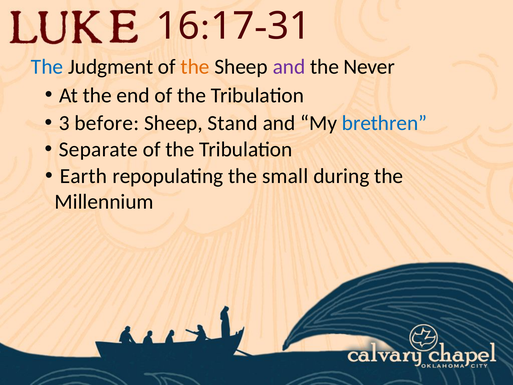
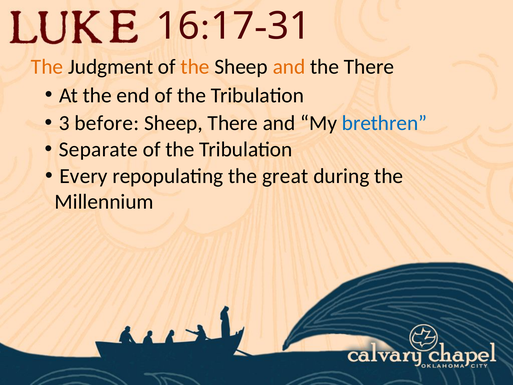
The at (47, 67) colour: blue -> orange
and at (289, 67) colour: purple -> orange
the Never: Never -> There
Sheep Stand: Stand -> There
Earth: Earth -> Every
small: small -> great
